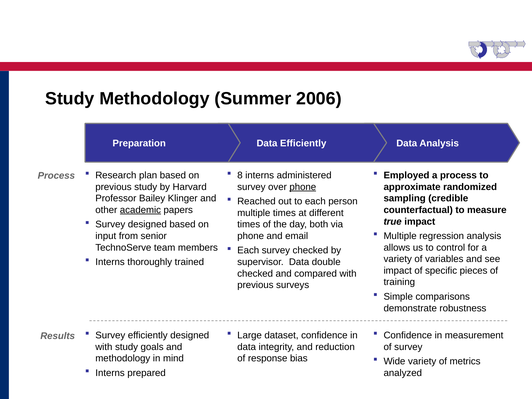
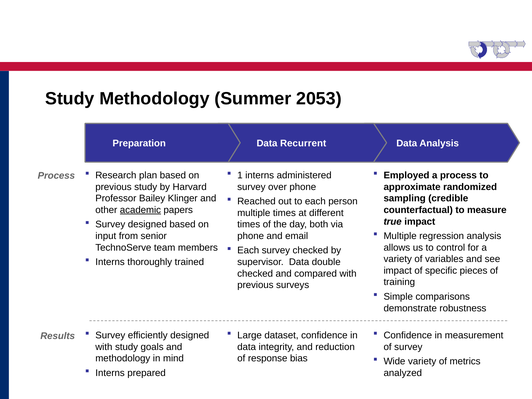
2006: 2006 -> 2053
Data Efficiently: Efficiently -> Recurrent
8: 8 -> 1
phone at (303, 187) underline: present -> none
